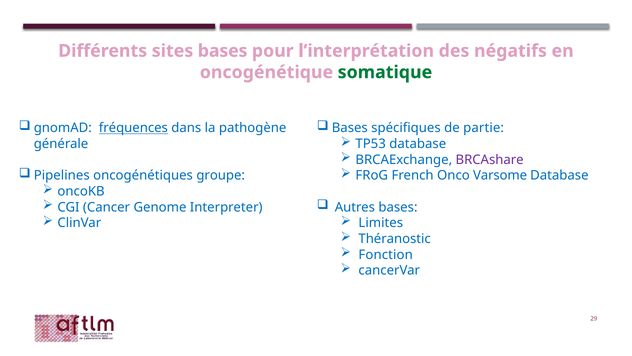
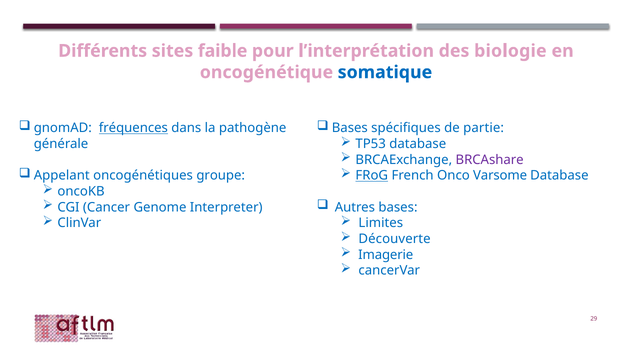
sites bases: bases -> faible
négatifs: négatifs -> biologie
somatique colour: green -> blue
Pipelines: Pipelines -> Appelant
FRoG underline: none -> present
Théranostic: Théranostic -> Découverte
Fonction: Fonction -> Imagerie
